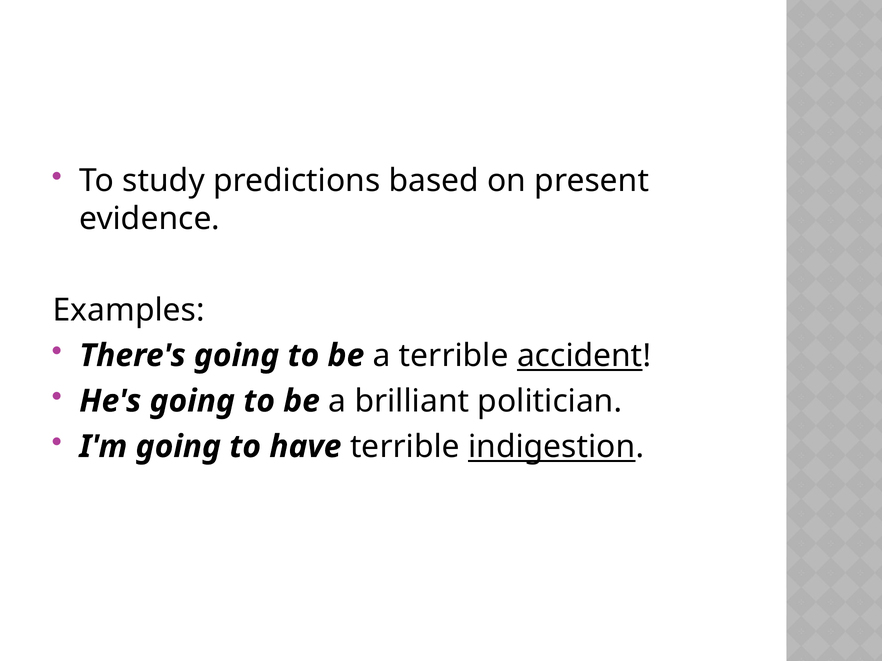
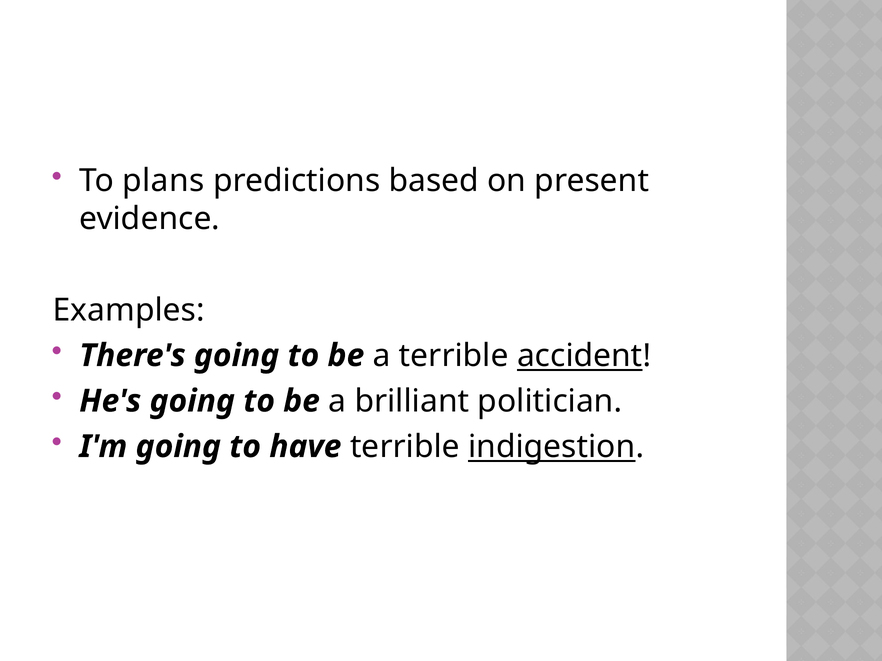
study: study -> plans
